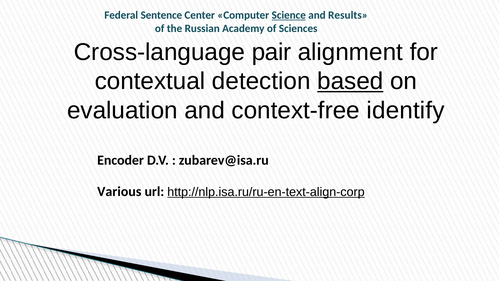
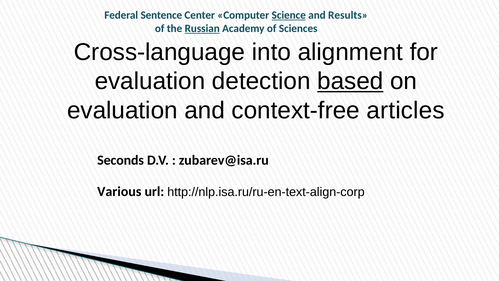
Russian underline: none -> present
pair: pair -> into
contextual at (150, 81): contextual -> evaluation
identify: identify -> articles
Encoder: Encoder -> Seconds
http://nlp.isa.ru/ru-en-text-align-corp underline: present -> none
